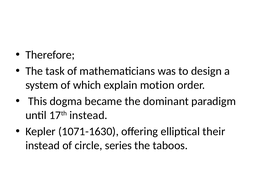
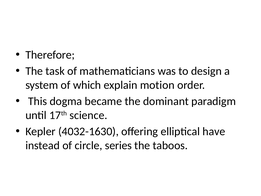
17th instead: instead -> science
1071-1630: 1071-1630 -> 4032-1630
their: their -> have
